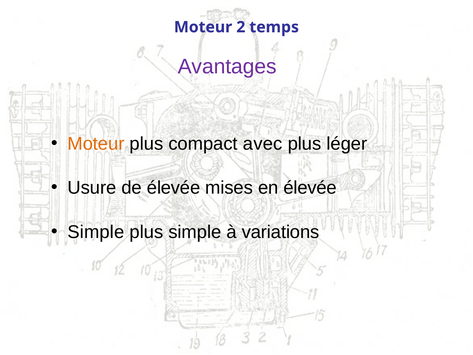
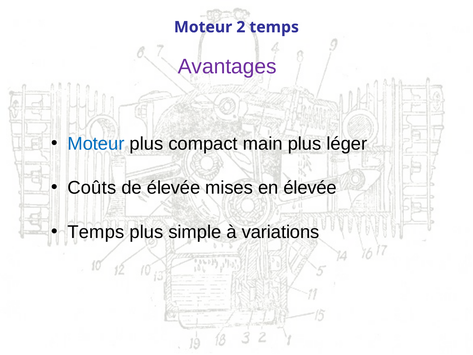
Moteur at (96, 144) colour: orange -> blue
avec: avec -> main
Usure: Usure -> Coûts
Simple at (96, 232): Simple -> Temps
